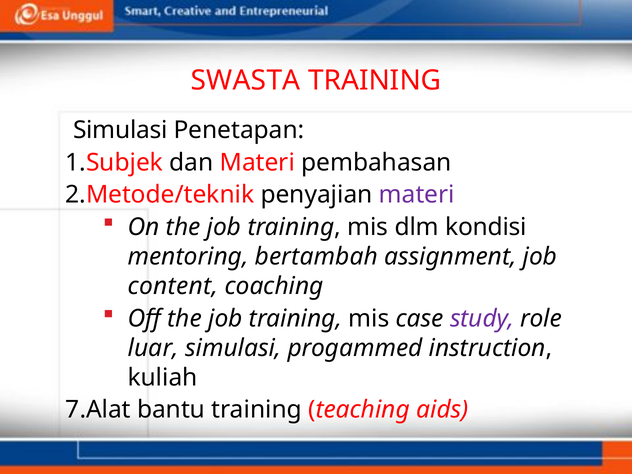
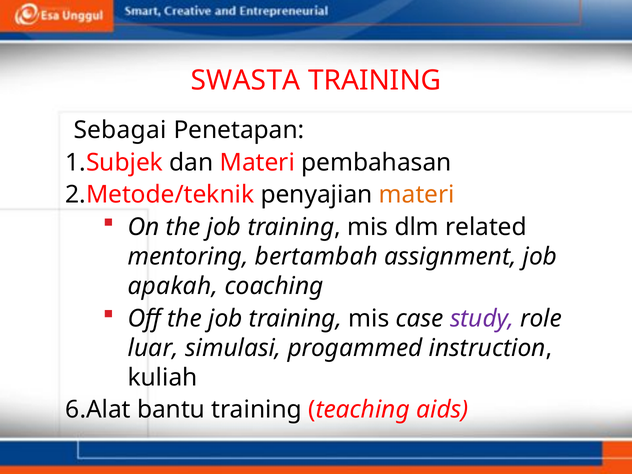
Simulasi at (120, 130): Simulasi -> Sebagai
materi at (417, 195) colour: purple -> orange
kondisi: kondisi -> related
content: content -> apakah
7.Alat: 7.Alat -> 6.Alat
